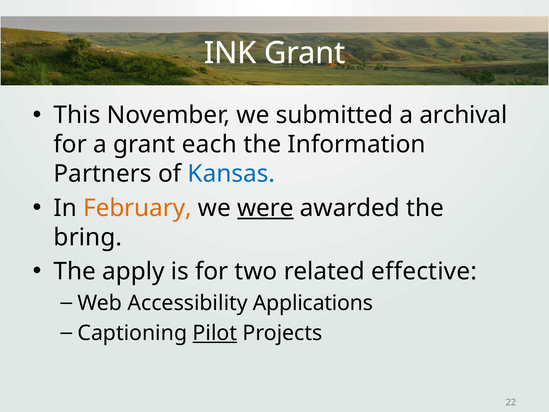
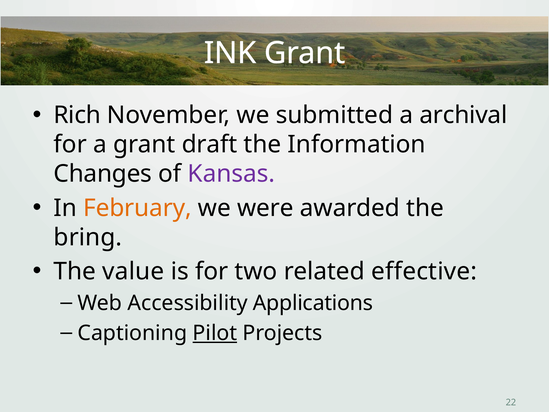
This: This -> Rich
each: each -> draft
Partners: Partners -> Changes
Kansas colour: blue -> purple
were underline: present -> none
apply: apply -> value
